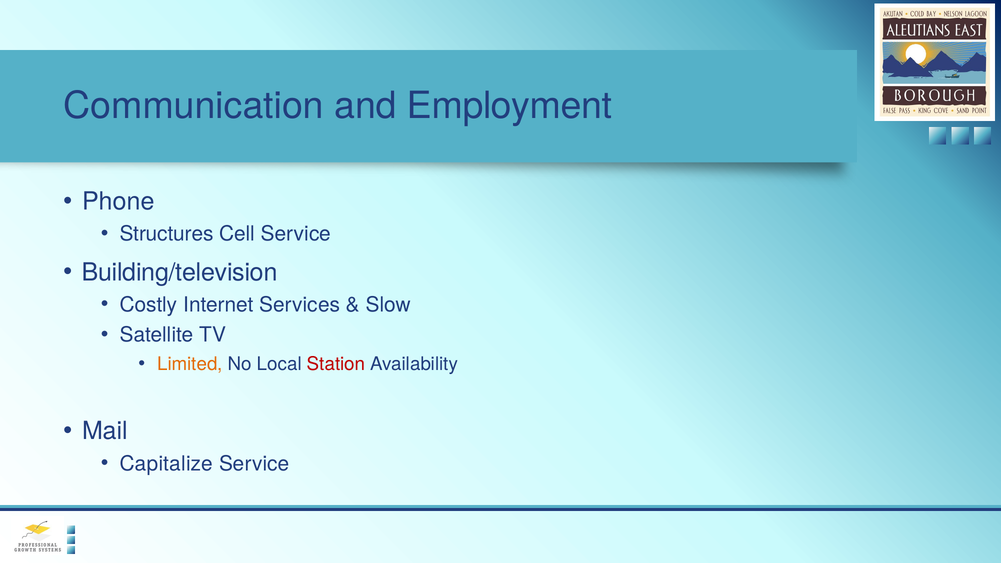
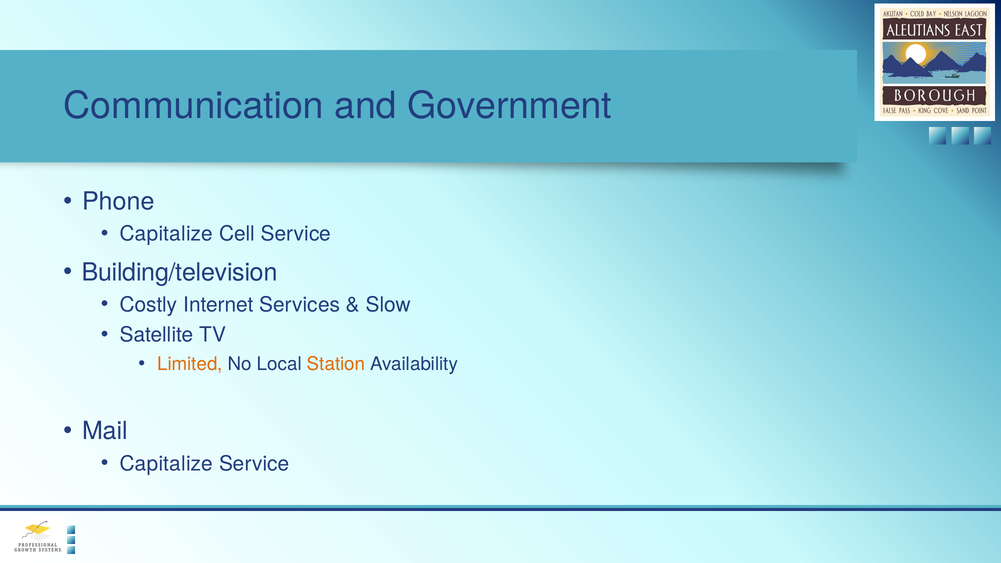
Employment: Employment -> Government
Structures at (167, 234): Structures -> Capitalize
Station colour: red -> orange
